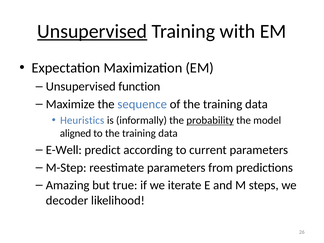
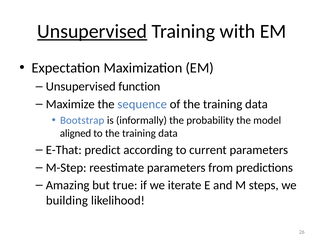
Heuristics: Heuristics -> Bootstrap
probability underline: present -> none
E-Well: E-Well -> E-That
decoder: decoder -> building
